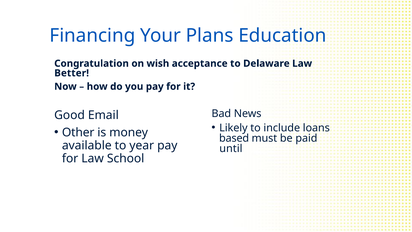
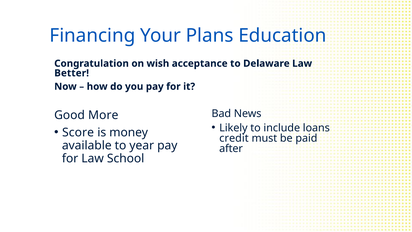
Email: Email -> More
Other: Other -> Score
based: based -> credit
until: until -> after
